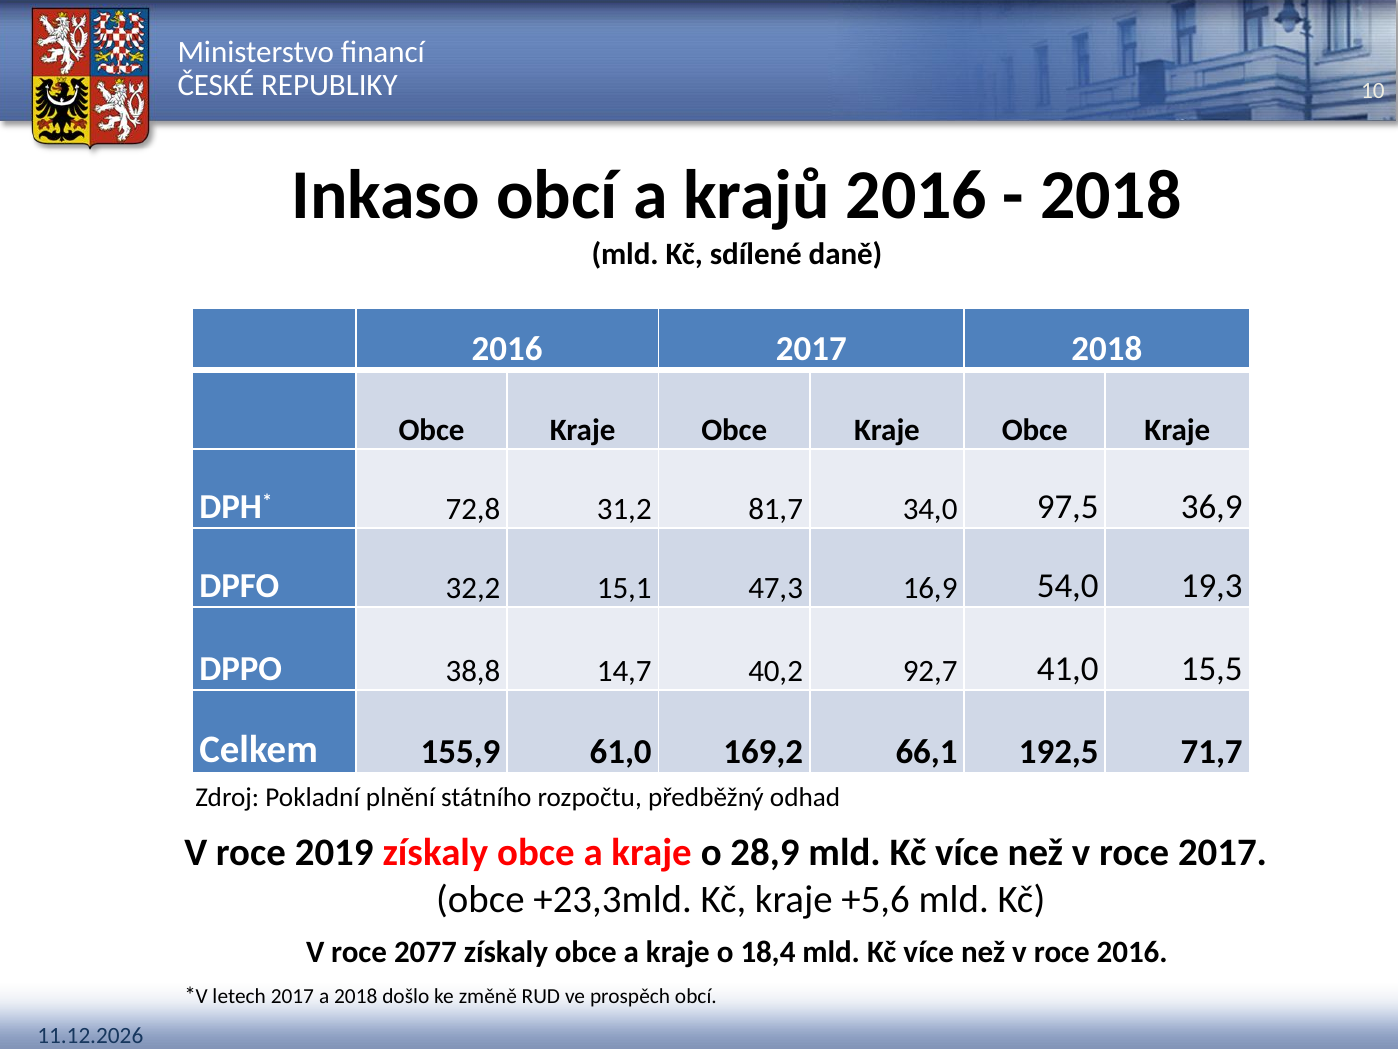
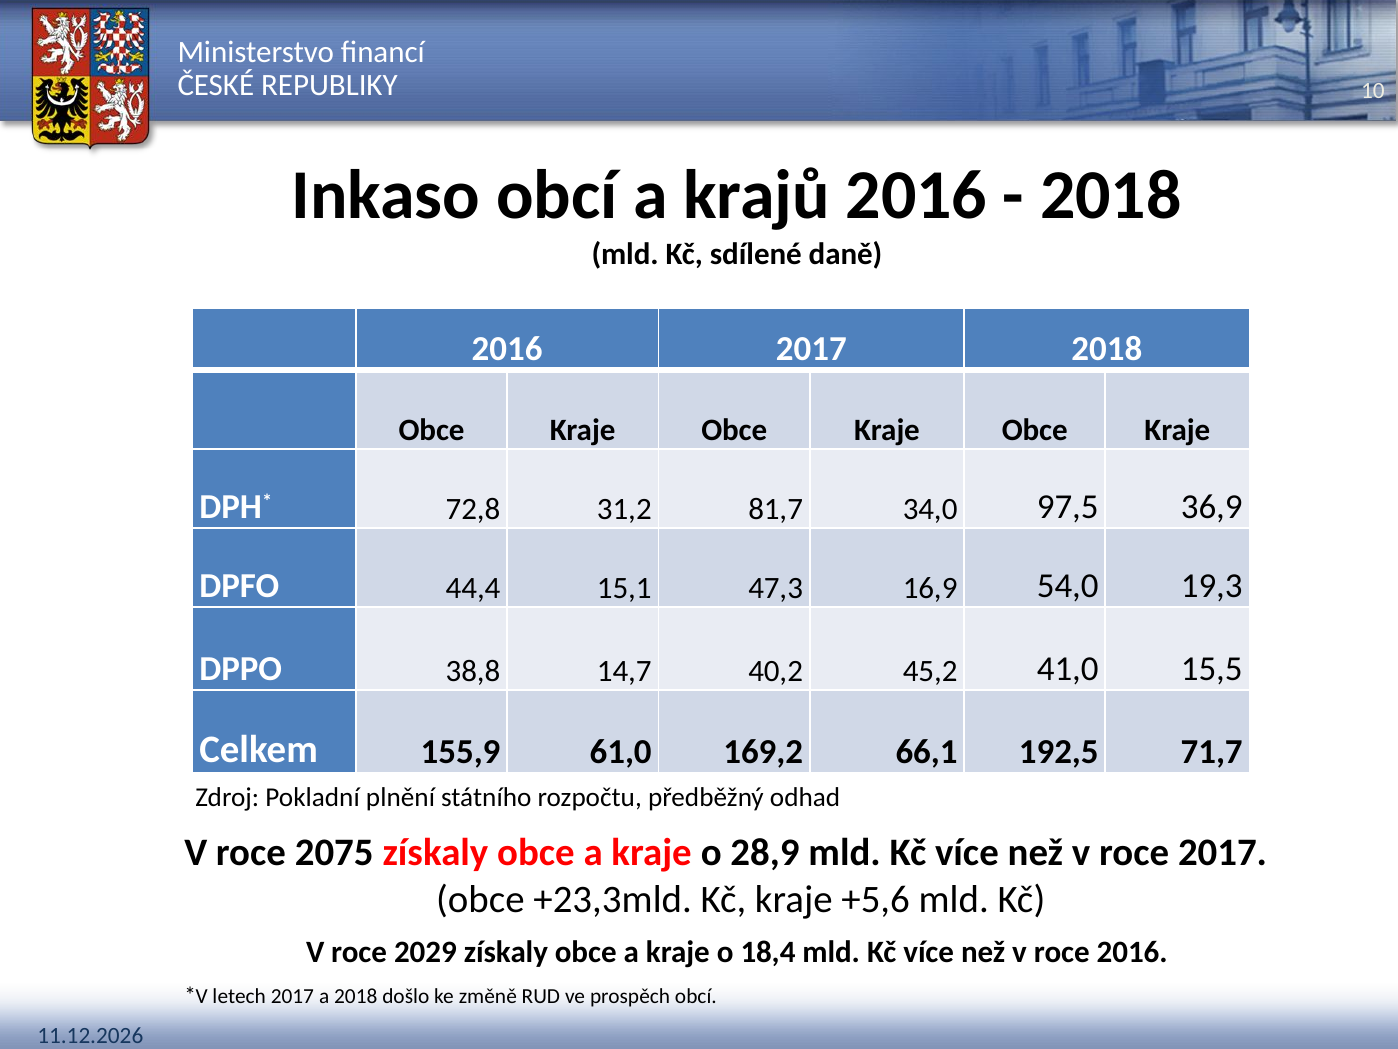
32,2: 32,2 -> 44,4
92,7: 92,7 -> 45,2
2019: 2019 -> 2075
2077: 2077 -> 2029
